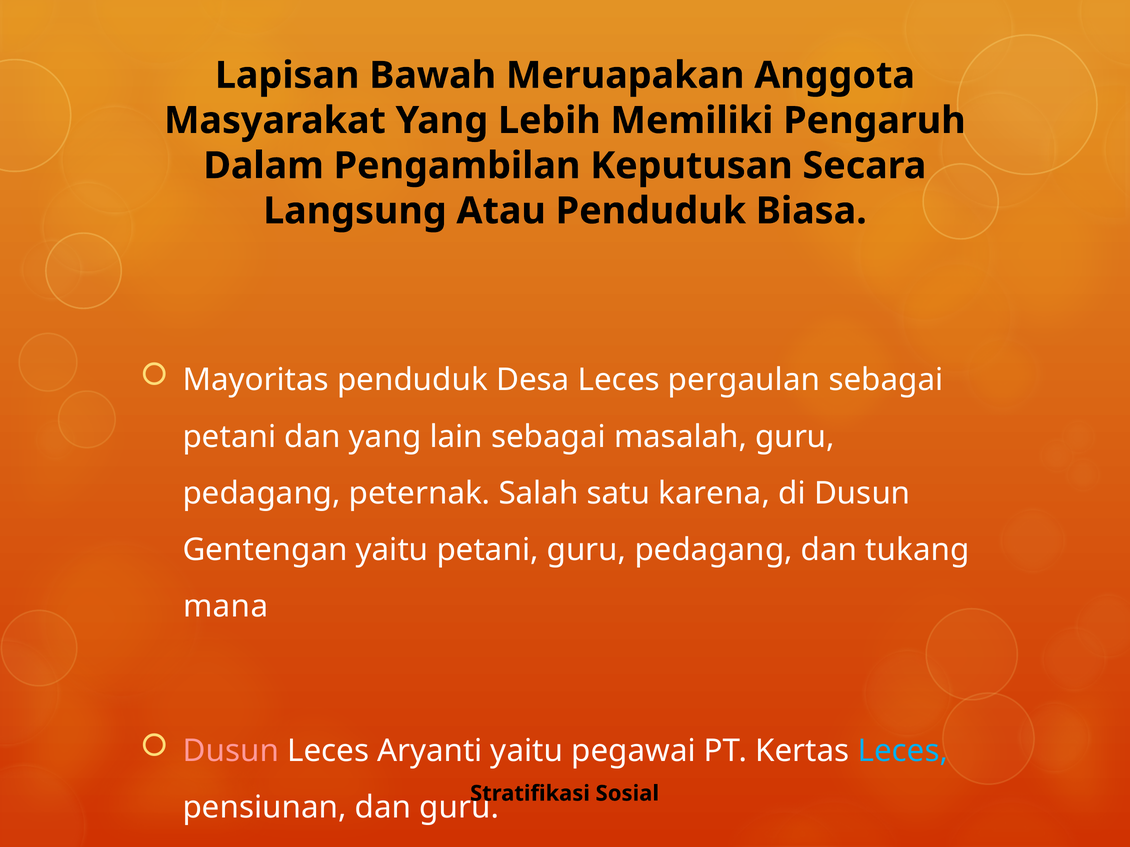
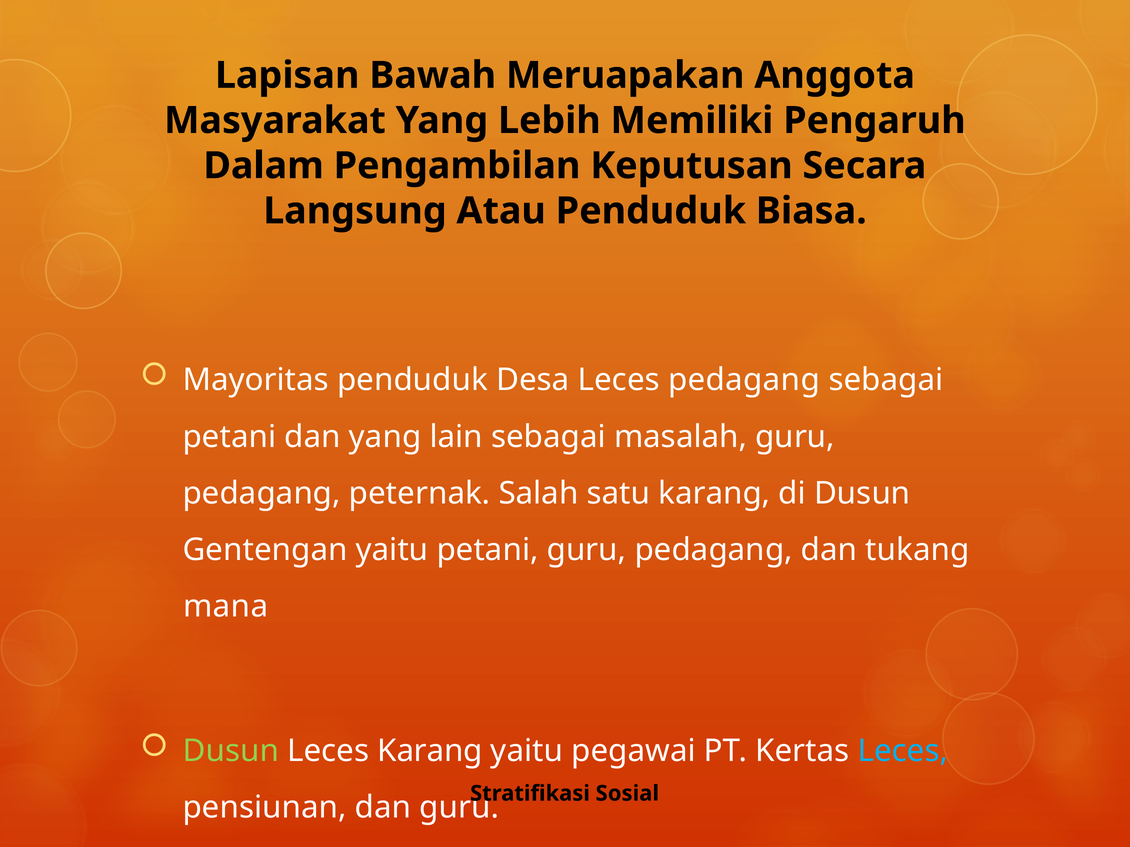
Leces pergaulan: pergaulan -> pedagang
satu karena: karena -> karang
Dusun at (231, 751) colour: pink -> light green
Leces Aryanti: Aryanti -> Karang
